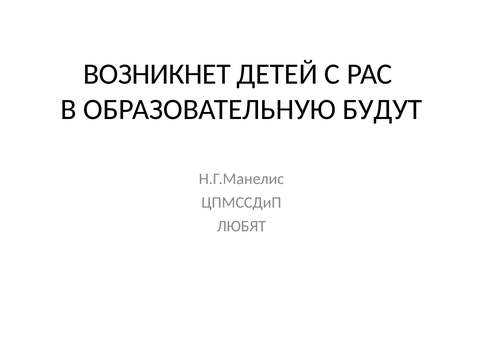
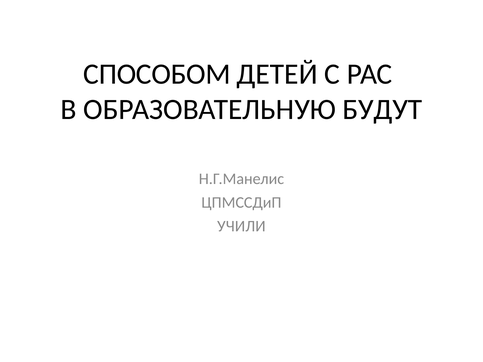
ВОЗНИКНЕТ: ВОЗНИКНЕТ -> СПОСОБОМ
ЛЮБЯТ: ЛЮБЯТ -> УЧИЛИ
